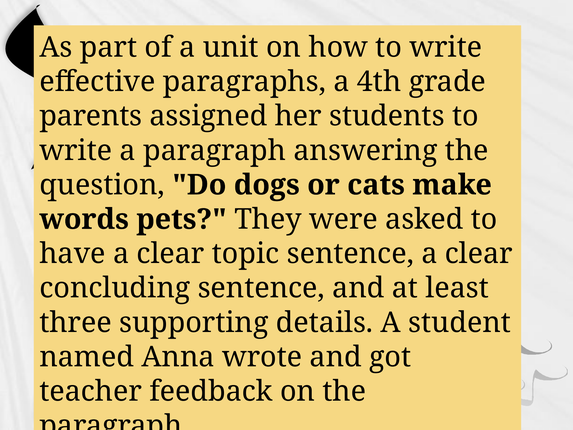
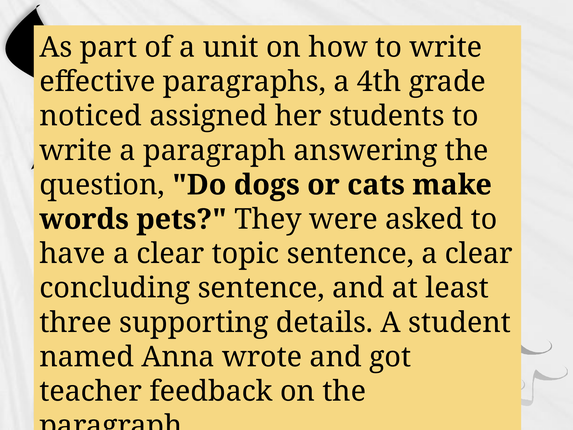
parents: parents -> noticed
